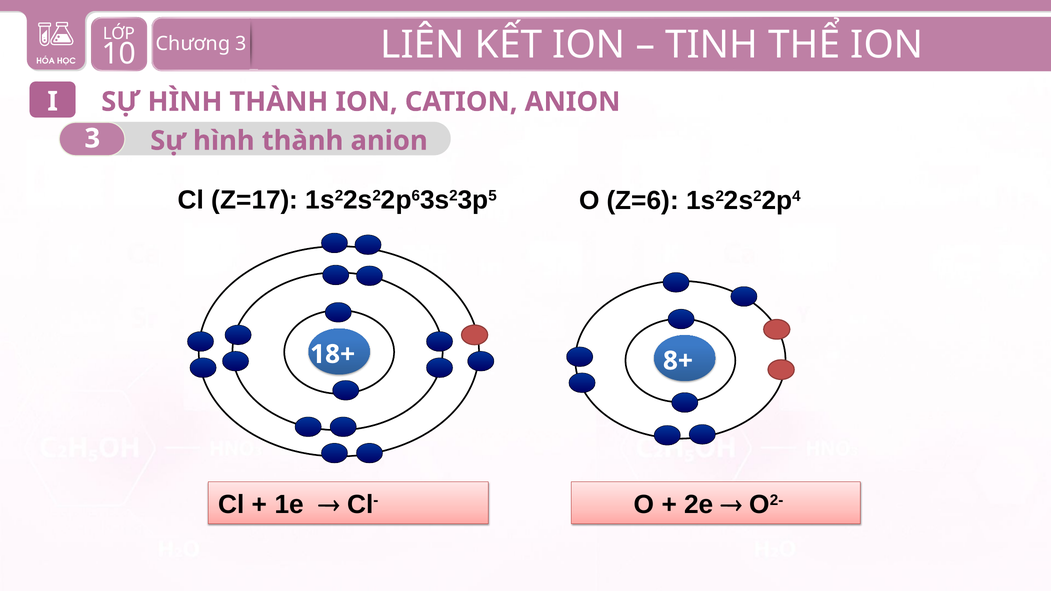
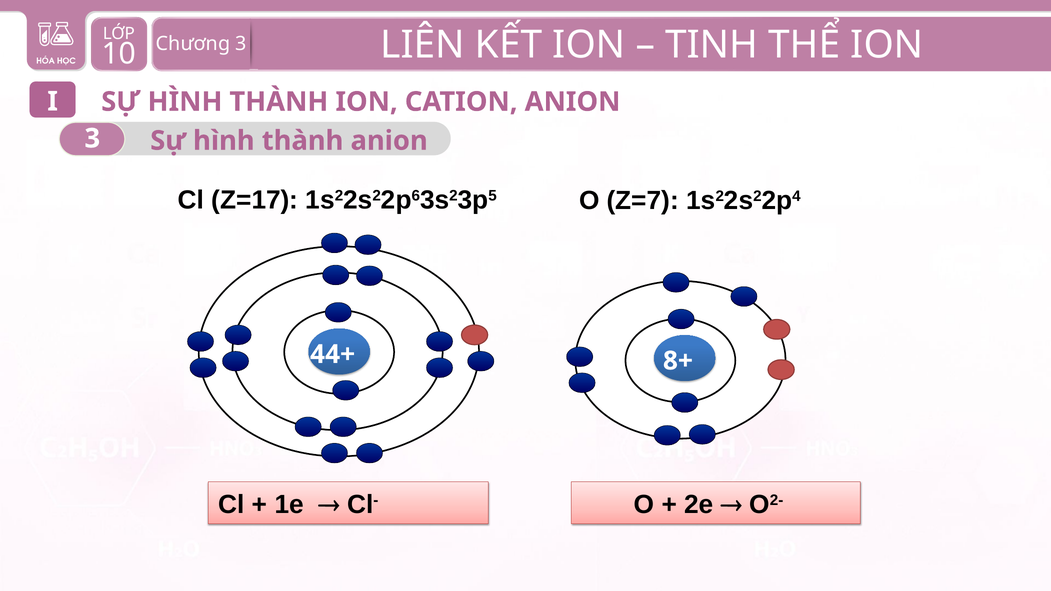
Z=6: Z=6 -> Z=7
18+: 18+ -> 44+
